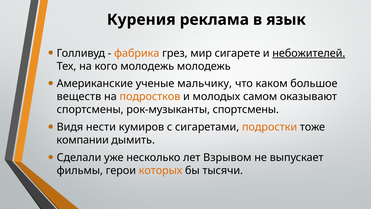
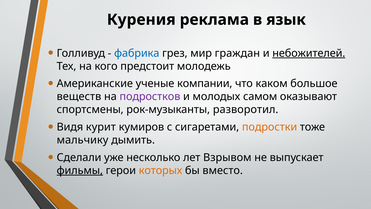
фабрика colour: orange -> blue
сигарете: сигарете -> граждан
кого молодежь: молодежь -> предстоит
мальчику: мальчику -> компании
подростков colour: orange -> purple
рок-музыканты спортсмены: спортсмены -> разворотил
нести: нести -> курит
компании: компании -> мальчику
фильмы underline: none -> present
тысячи: тысячи -> вместо
